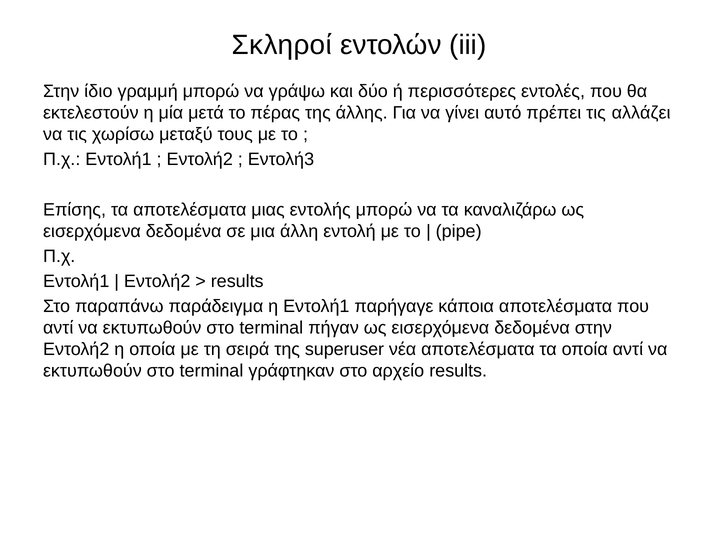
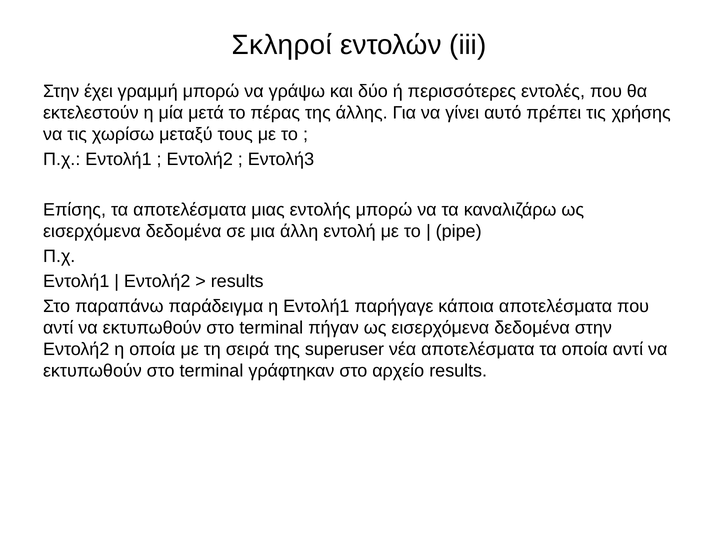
ίδιο: ίδιο -> έχει
αλλάζει: αλλάζει -> χρήσης
